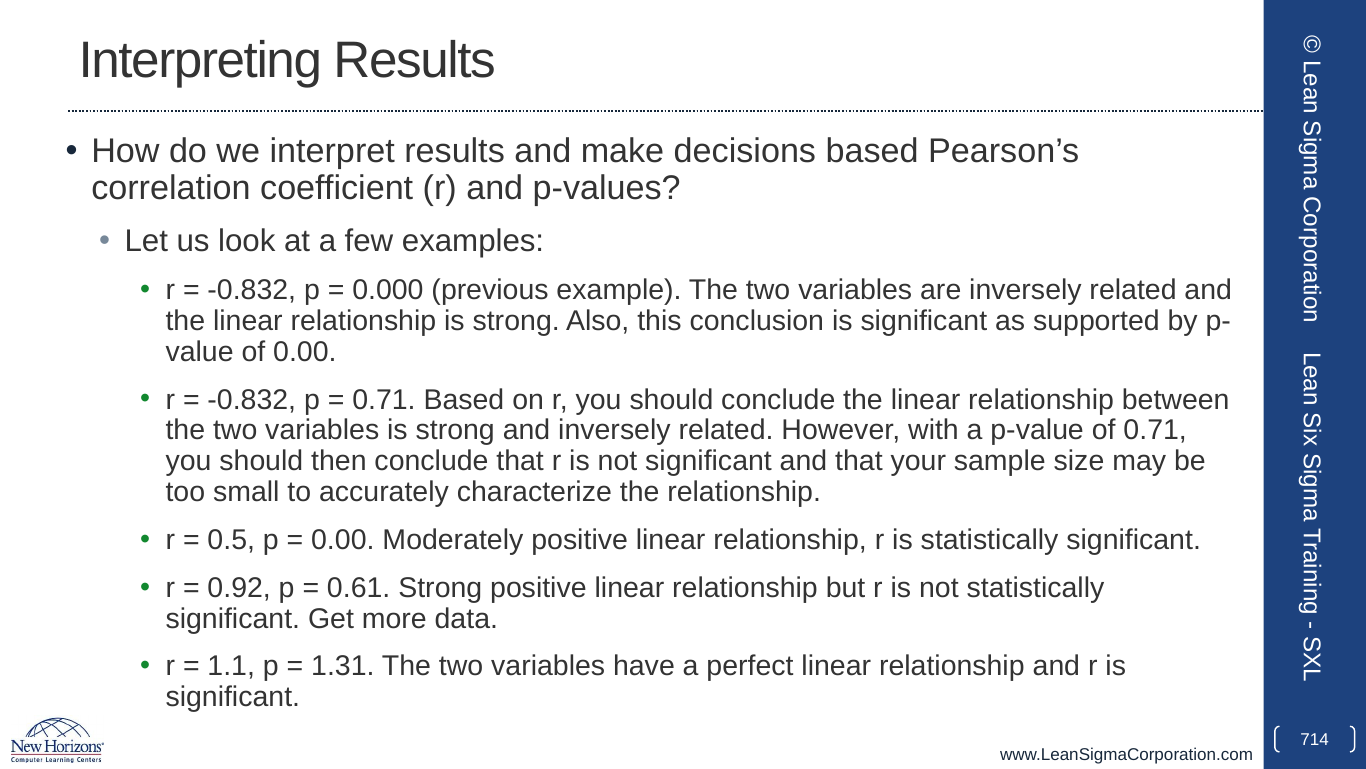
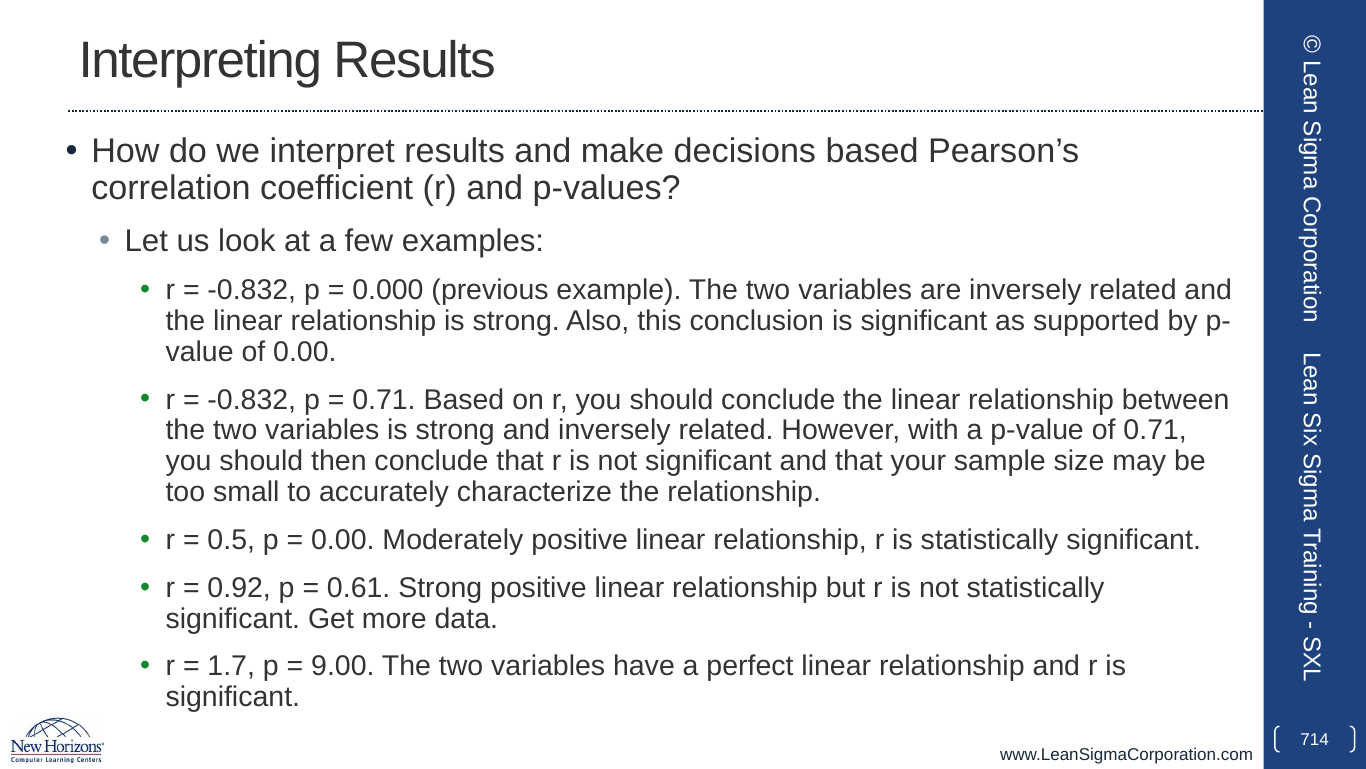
1.1: 1.1 -> 1.7
1.31: 1.31 -> 9.00
